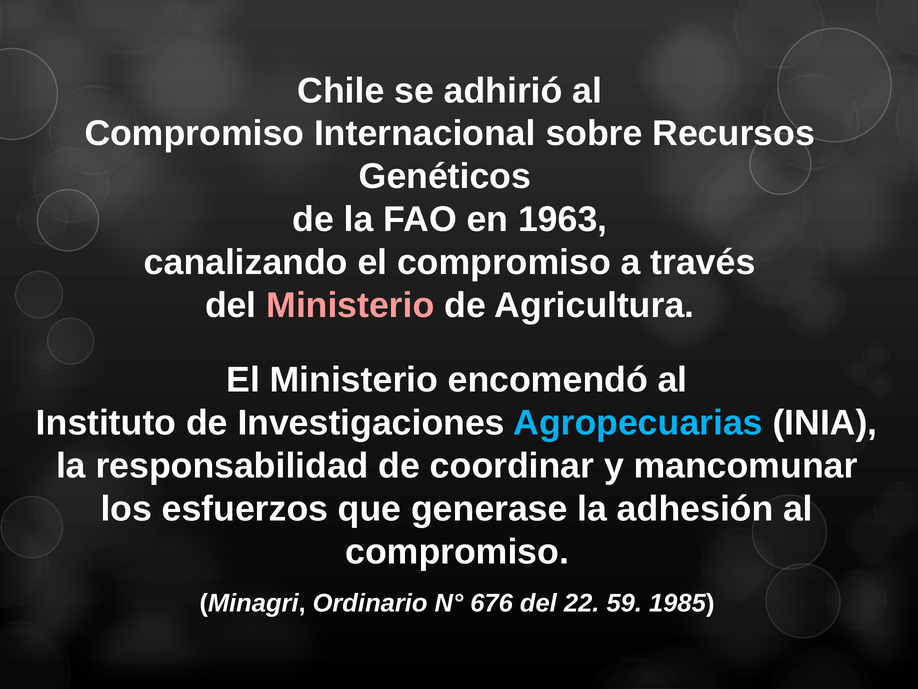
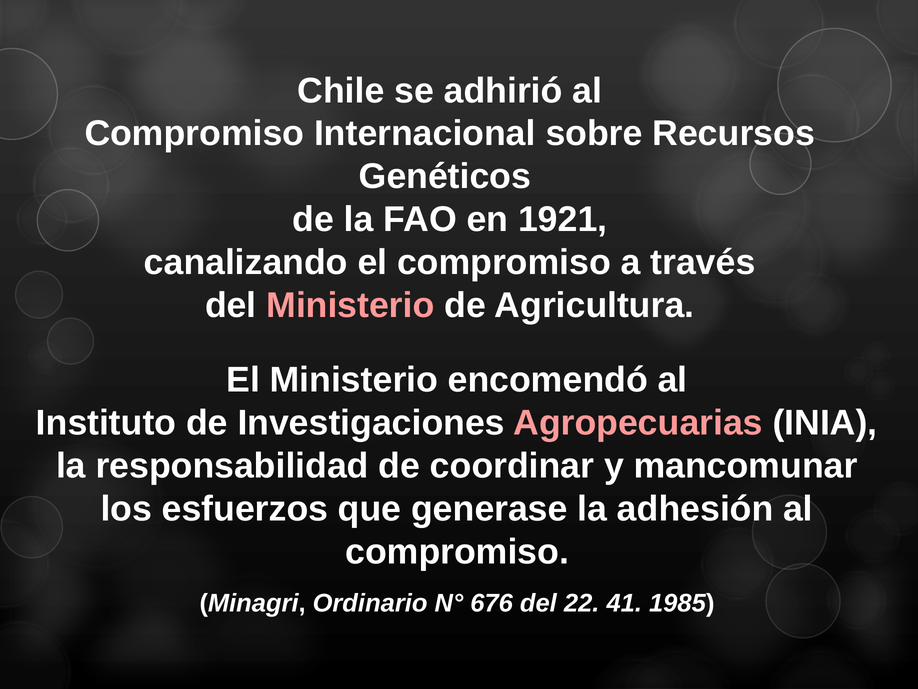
1963: 1963 -> 1921
Agropecuarias colour: light blue -> pink
59: 59 -> 41
